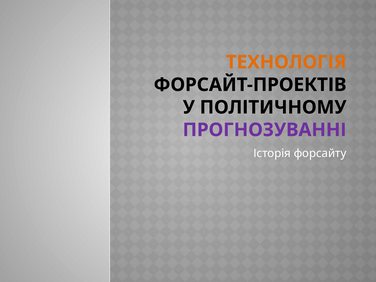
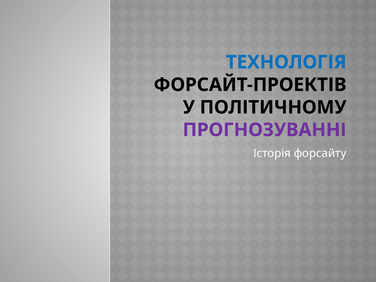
ТЕХНОЛОГІЯ colour: orange -> blue
